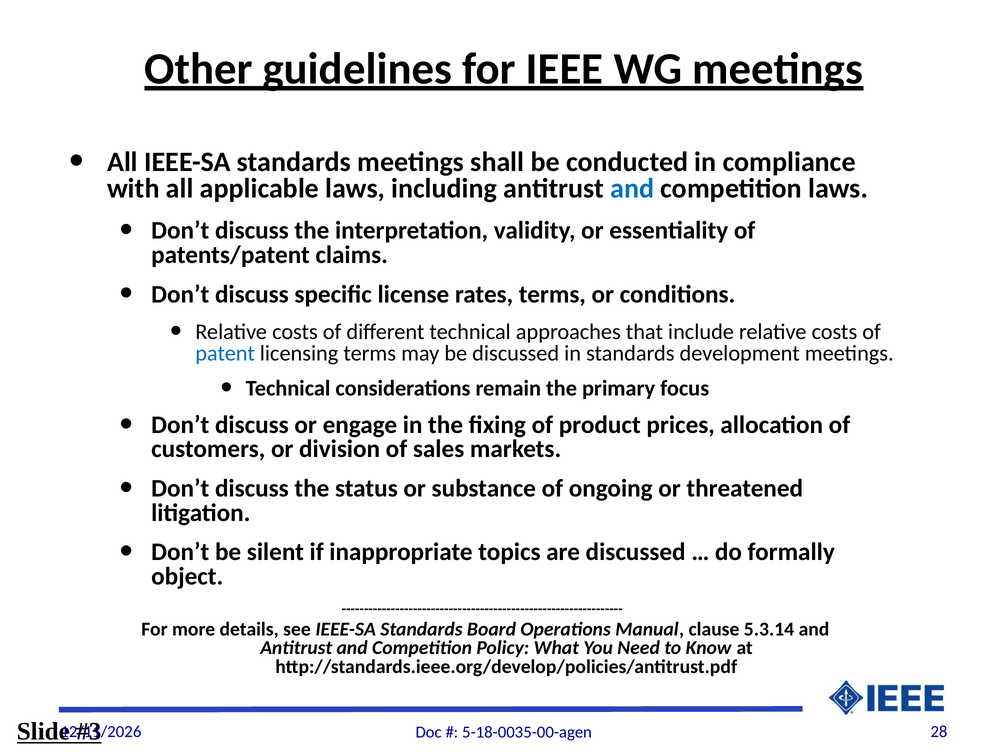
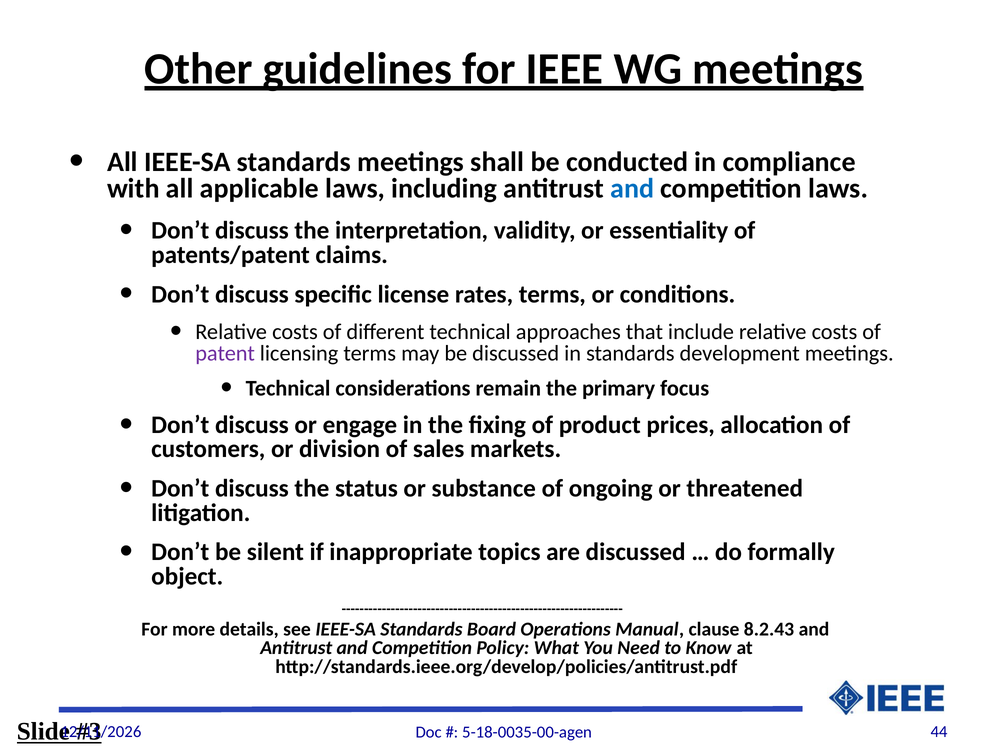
patent colour: blue -> purple
5.3.14: 5.3.14 -> 8.2.43
28: 28 -> 44
